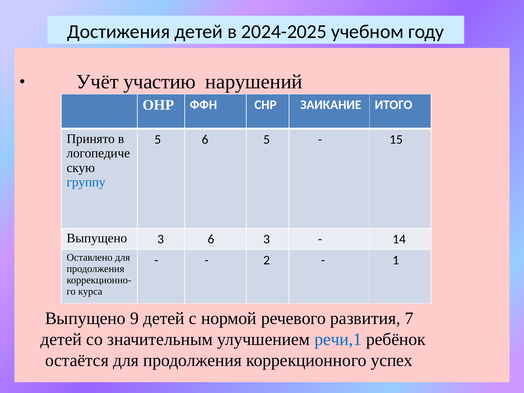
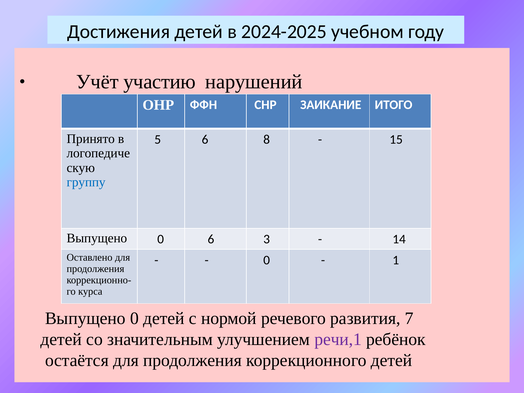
6 5: 5 -> 8
3 at (161, 239): 3 -> 0
2 at (267, 260): 2 -> 0
9 at (134, 318): 9 -> 0
речи,1 colour: blue -> purple
коррекционного успех: успех -> детей
